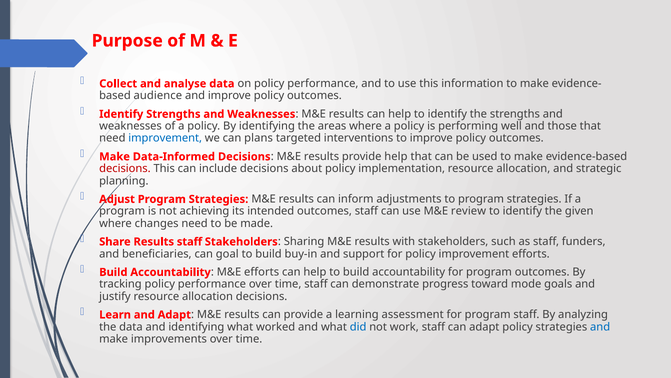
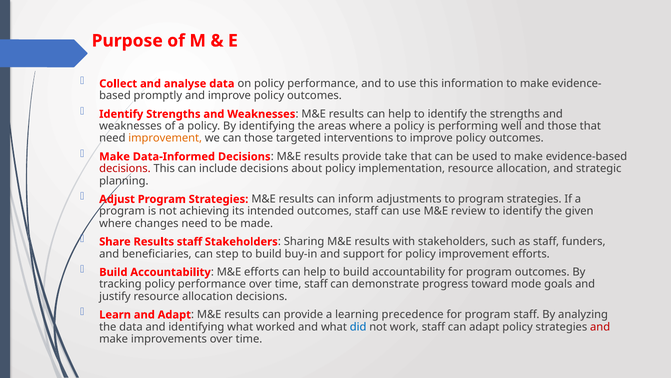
audience: audience -> promptly
improvement at (165, 138) colour: blue -> orange
can plans: plans -> those
provide help: help -> take
goal: goal -> step
assessment: assessment -> precedence
and at (600, 326) colour: blue -> red
